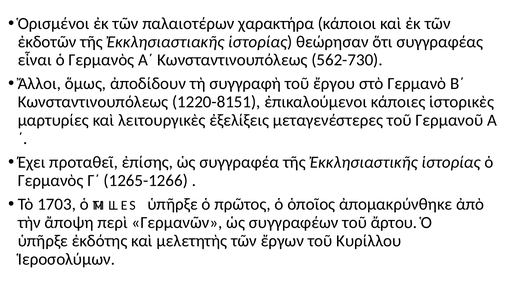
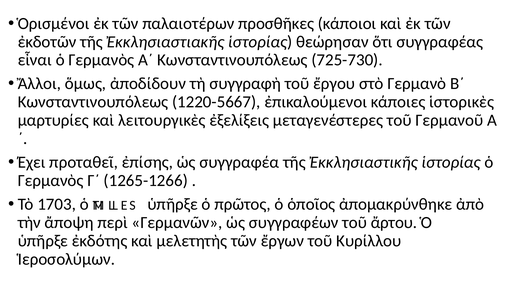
χαρακτήρα: χαρακτήρα -> προσθῆκες
562-730: 562-730 -> 725-730
1220-8151: 1220-8151 -> 1220-5667
